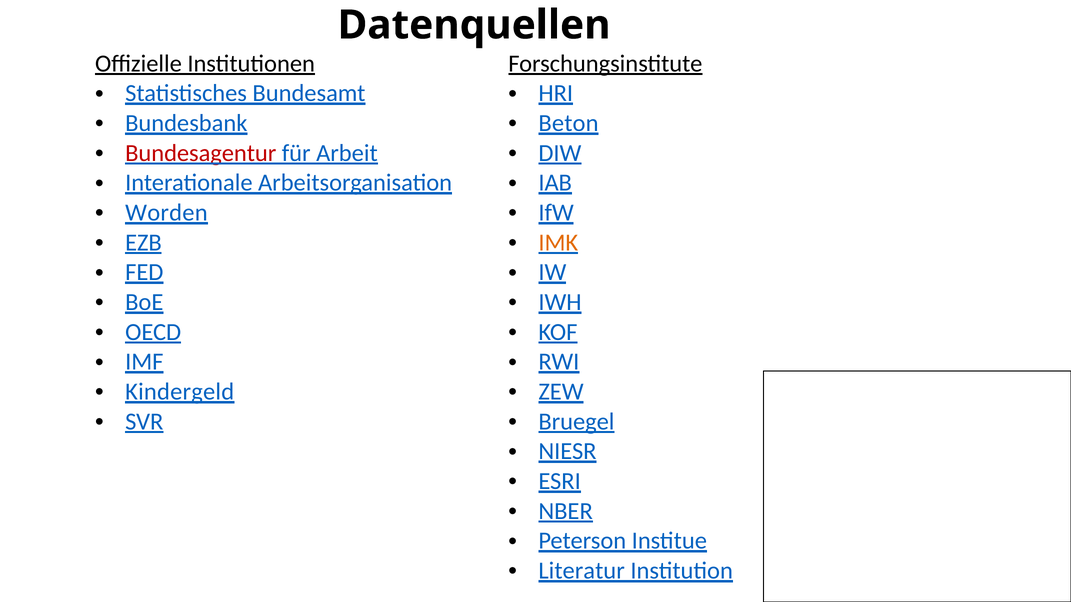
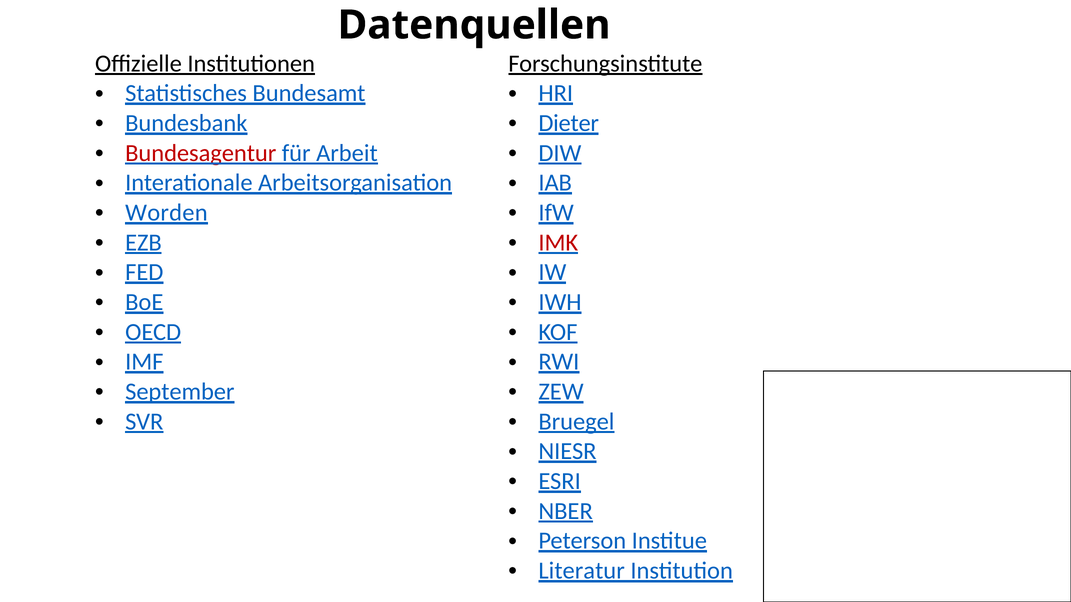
Beton: Beton -> Dieter
IMK colour: orange -> red
Kindergeld: Kindergeld -> September
